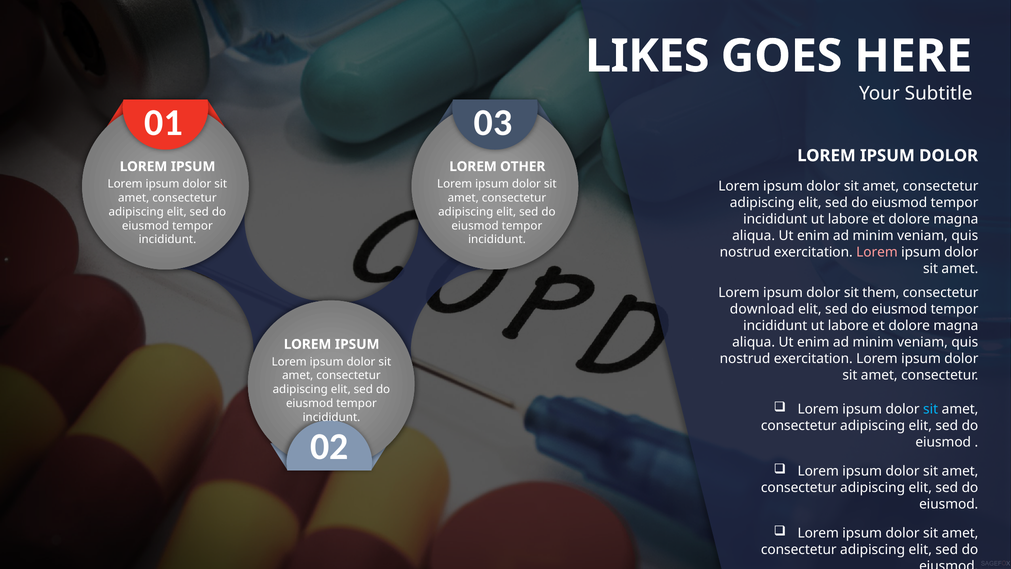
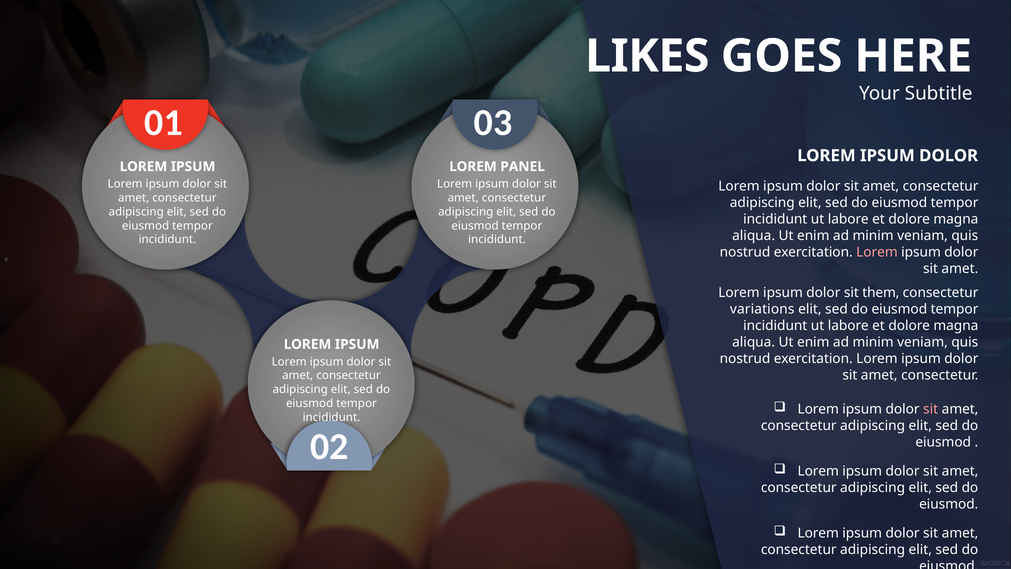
OTHER: OTHER -> PANEL
download: download -> variations
sit at (931, 409) colour: light blue -> pink
